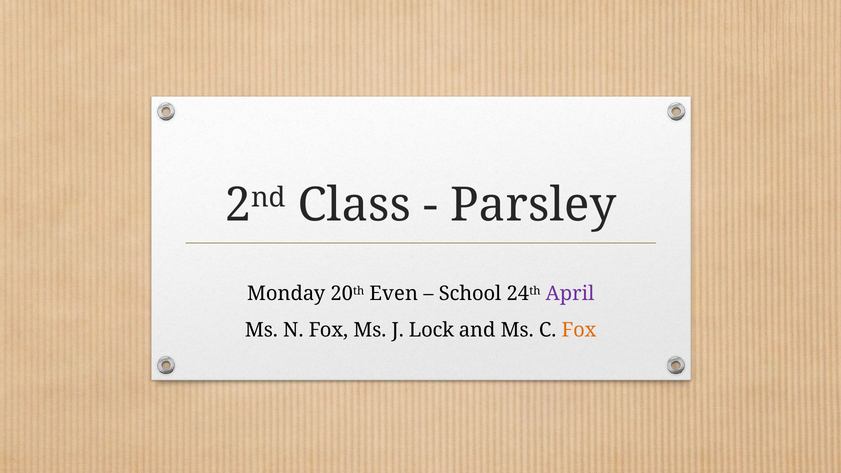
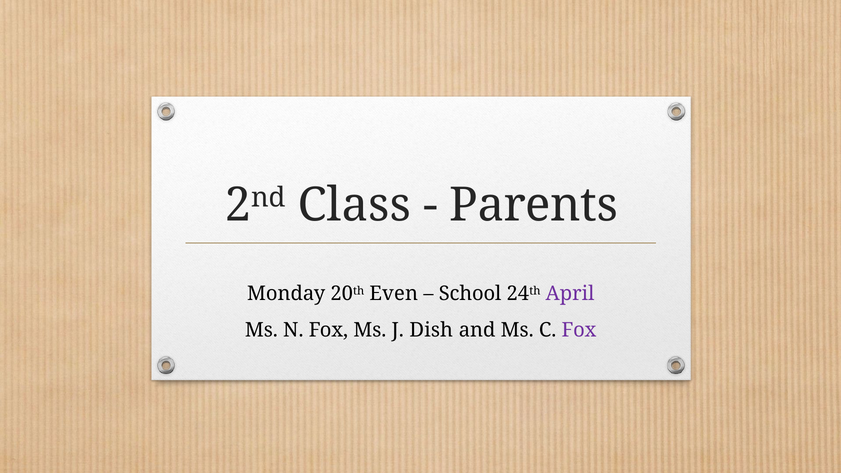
Parsley: Parsley -> Parents
Lock: Lock -> Dish
Fox at (579, 330) colour: orange -> purple
